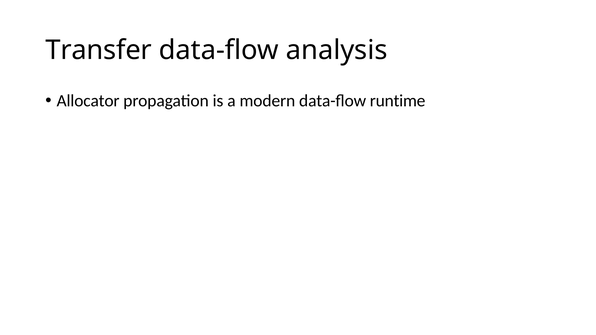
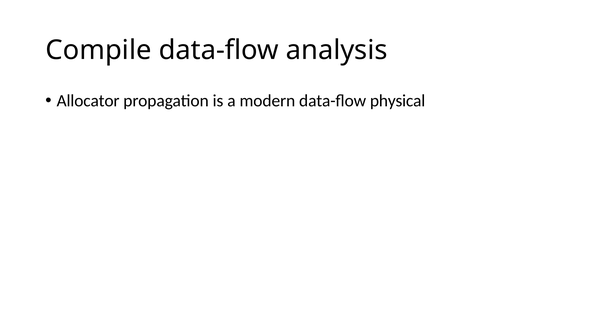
Transfer: Transfer -> Compile
runtime: runtime -> physical
